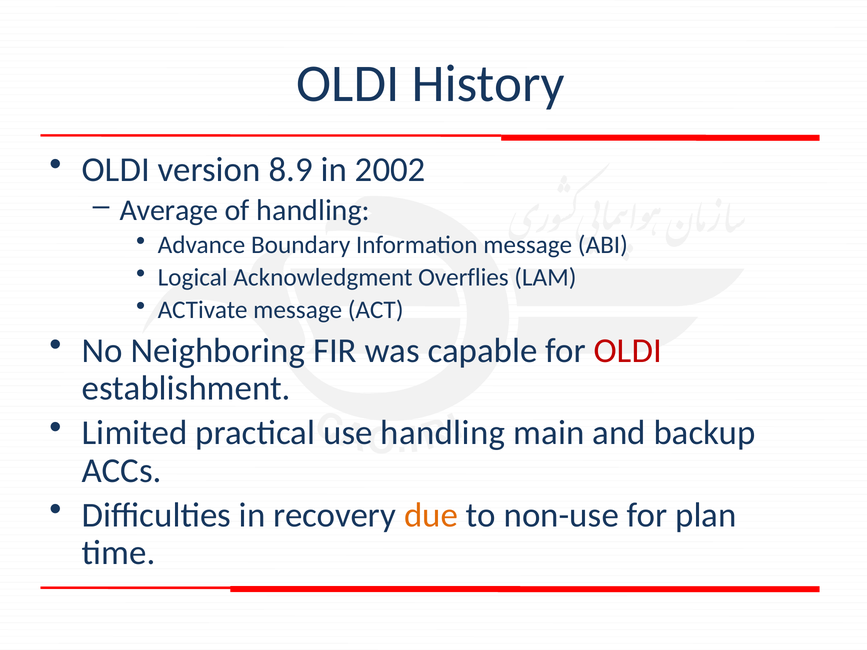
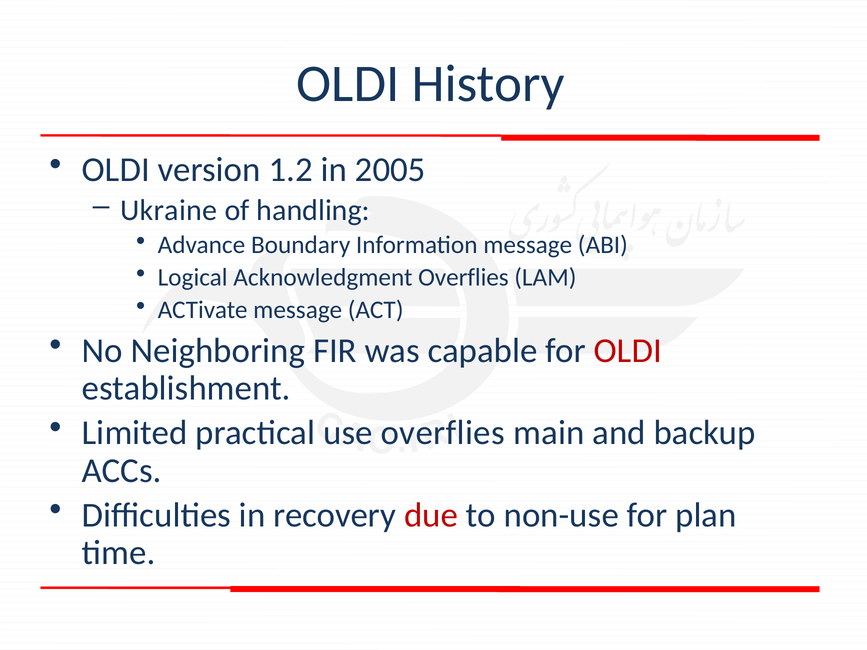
8.9: 8.9 -> 1.2
2002: 2002 -> 2005
Average: Average -> Ukraine
use handling: handling -> overflies
due colour: orange -> red
